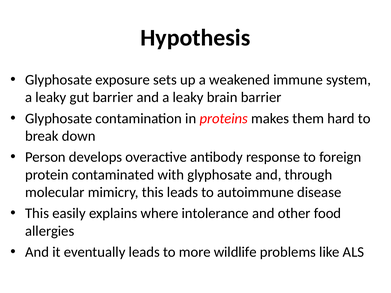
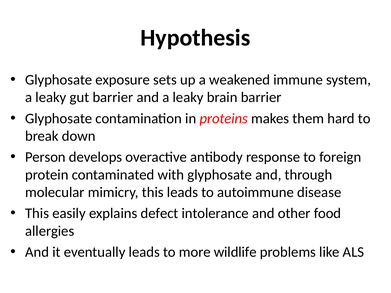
where: where -> defect
